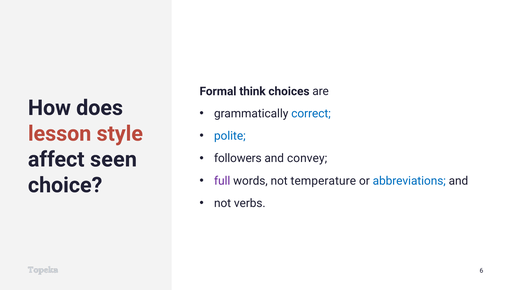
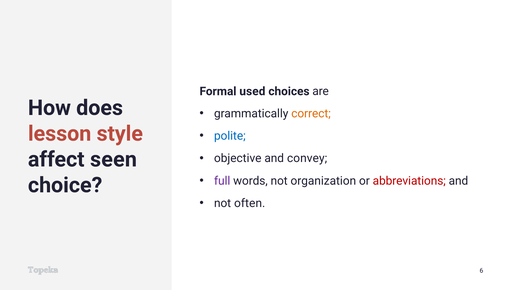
think: think -> used
correct colour: blue -> orange
followers: followers -> objective
temperature: temperature -> organization
abbreviations colour: blue -> red
verbs: verbs -> often
